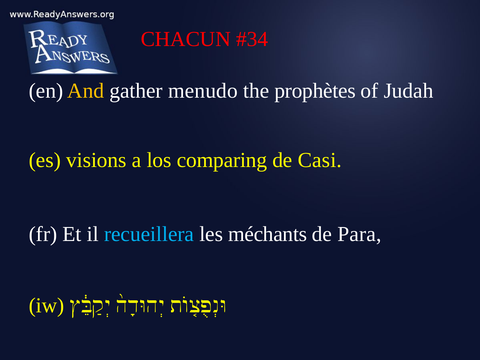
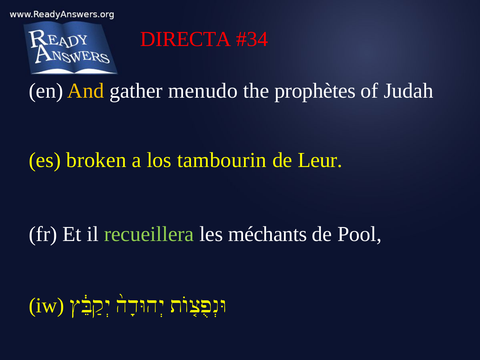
CHACUN: CHACUN -> DIRECTA
visions: visions -> broken
comparing: comparing -> tambourin
Casi: Casi -> Leur
recueillera colour: light blue -> light green
Para: Para -> Pool
